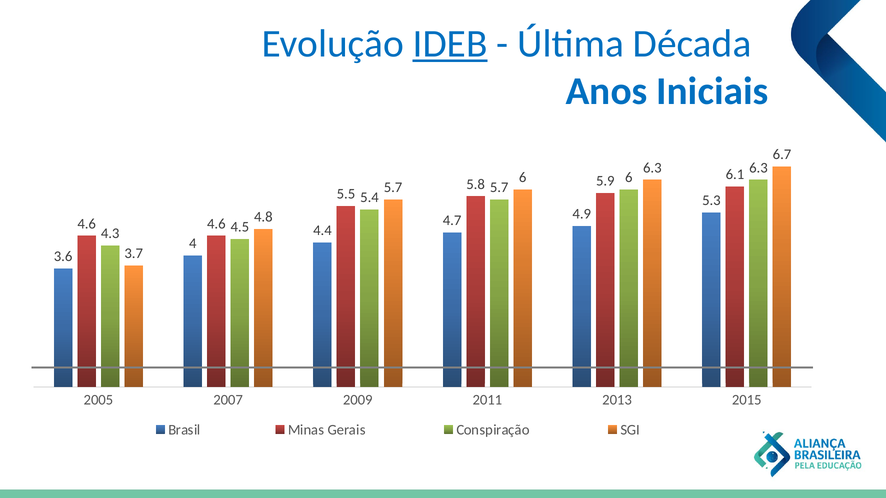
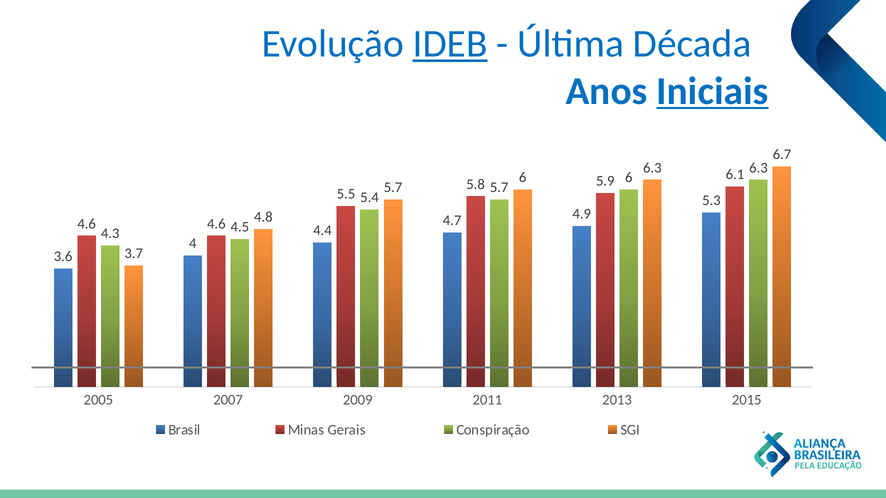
Iniciais underline: none -> present
